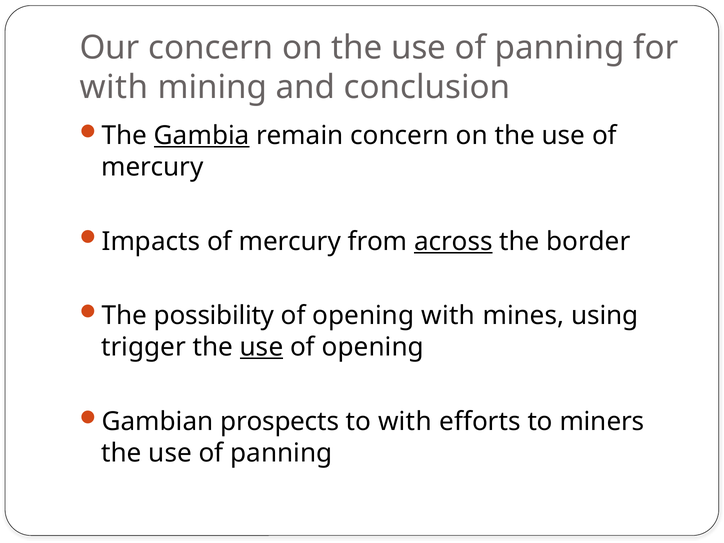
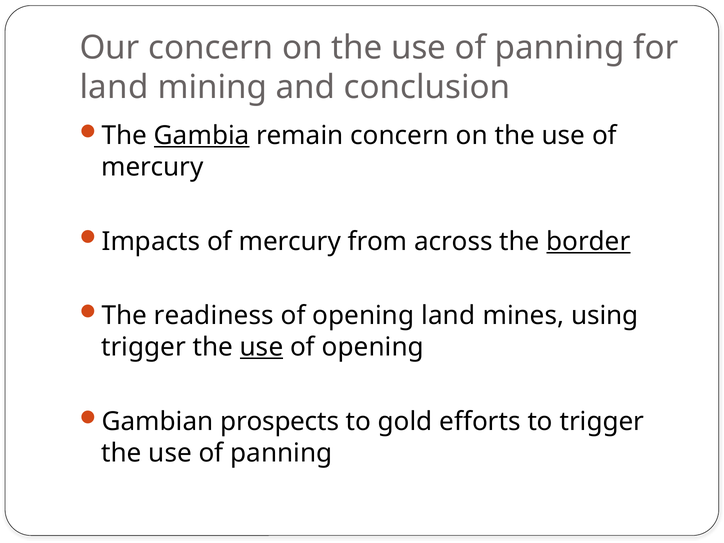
with at (114, 87): with -> land
across underline: present -> none
border underline: none -> present
possibility: possibility -> readiness
opening with: with -> land
to with: with -> gold
to miners: miners -> trigger
